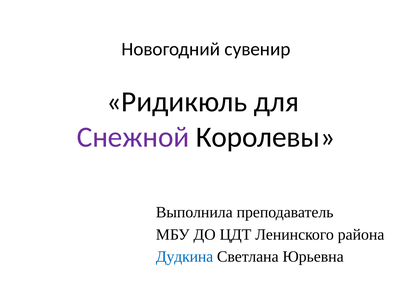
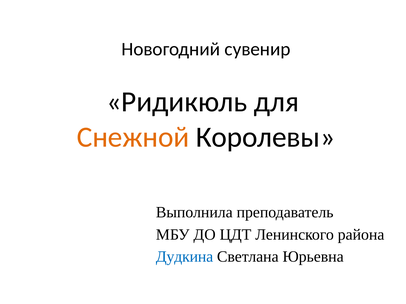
Снежной colour: purple -> orange
